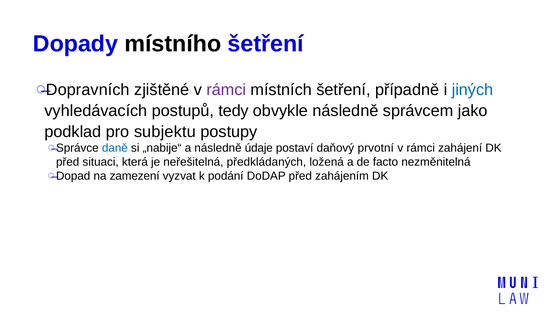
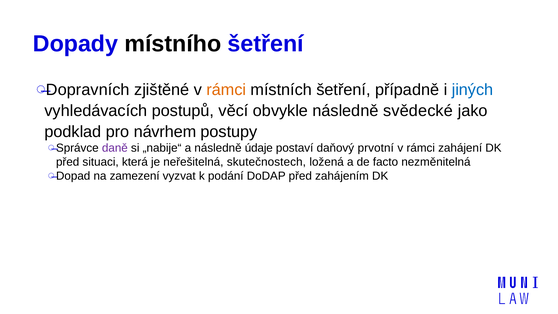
rámci at (226, 90) colour: purple -> orange
tedy: tedy -> věcí
správcem: správcem -> svědecké
subjektu: subjektu -> návrhem
daně colour: blue -> purple
předkládaných: předkládaných -> skutečnostech
